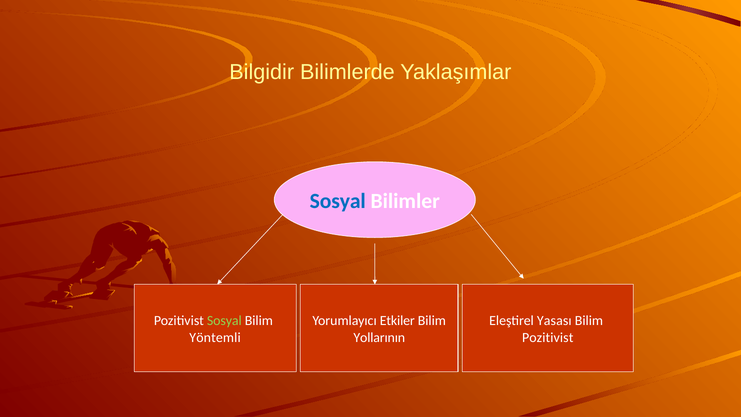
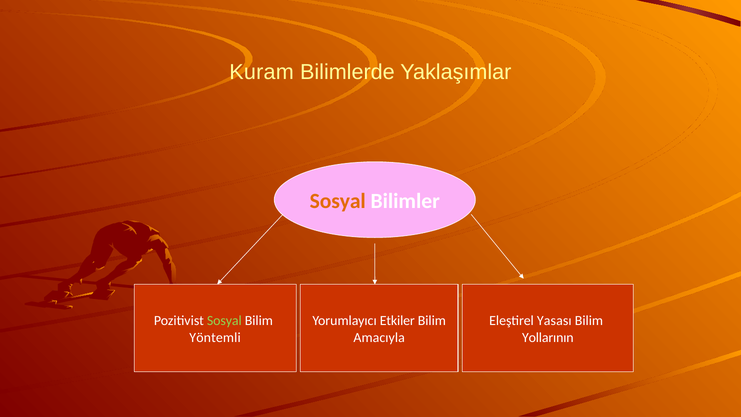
Bilgidir: Bilgidir -> Kuram
Sosyal at (338, 201) colour: blue -> orange
Yollarının: Yollarının -> Amacıyla
Pozitivist at (548, 337): Pozitivist -> Yollarının
